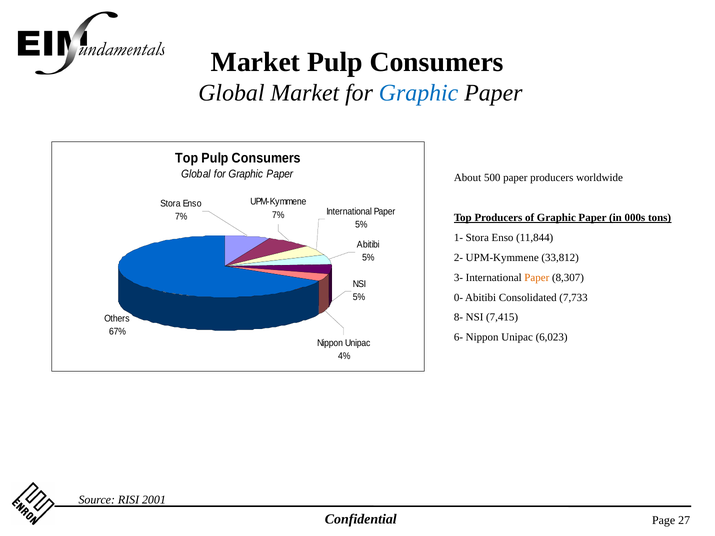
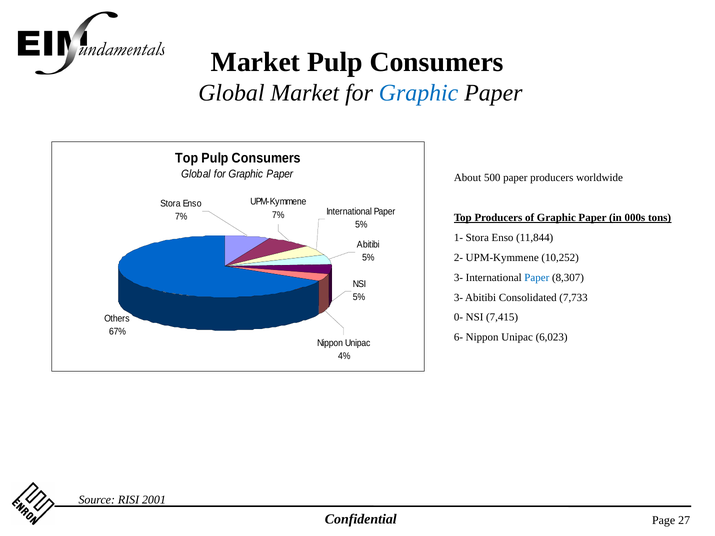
33,812: 33,812 -> 10,252
Paper at (537, 278) colour: orange -> blue
0- at (458, 298): 0- -> 3-
8-: 8- -> 0-
